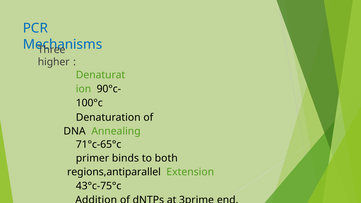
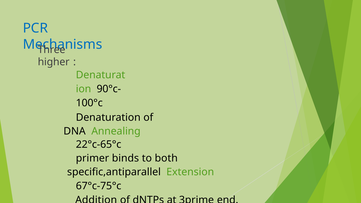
71°c-65°c: 71°c-65°c -> 22°c-65°c
regions,antiparallel: regions,antiparallel -> specific,antiparallel
43°c-75°c: 43°c-75°c -> 67°c-75°c
